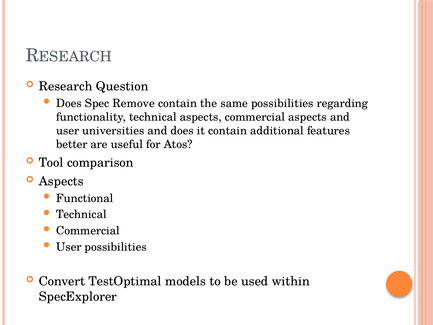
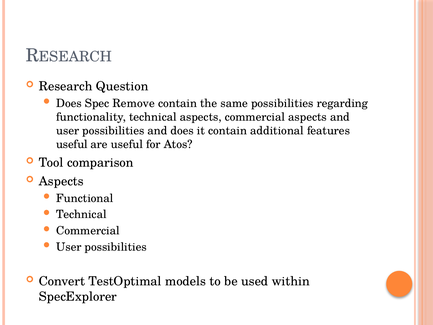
universities at (113, 131): universities -> possibilities
better at (72, 144): better -> useful
